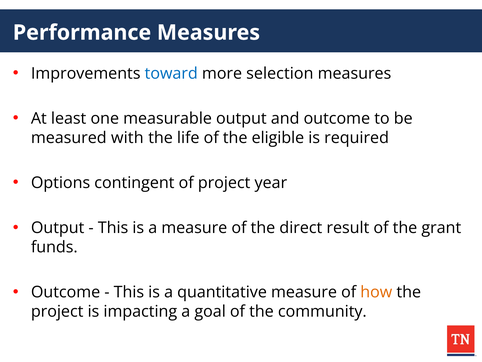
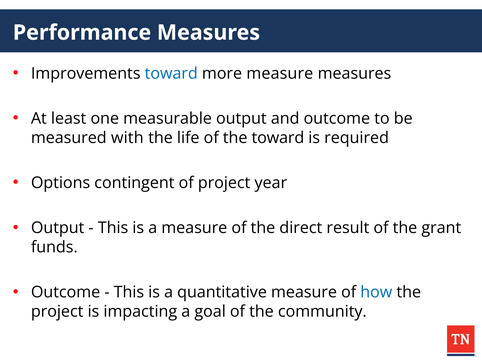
more selection: selection -> measure
the eligible: eligible -> toward
how colour: orange -> blue
